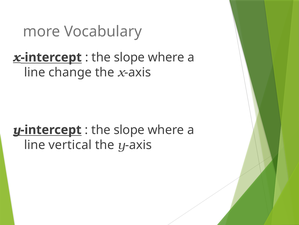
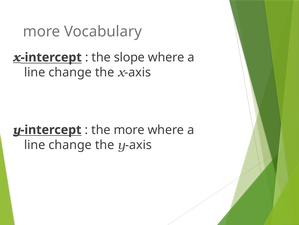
slope at (129, 129): slope -> more
vertical at (70, 144): vertical -> change
